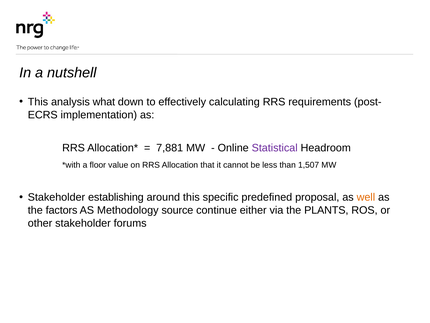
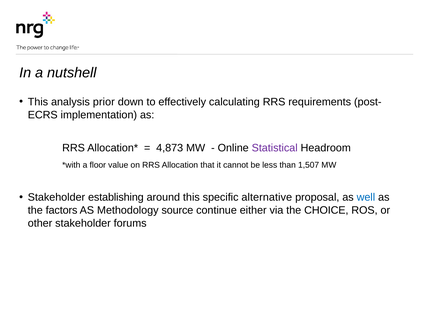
what: what -> prior
7,881: 7,881 -> 4,873
predefined: predefined -> alternative
well colour: orange -> blue
PLANTS: PLANTS -> CHOICE
